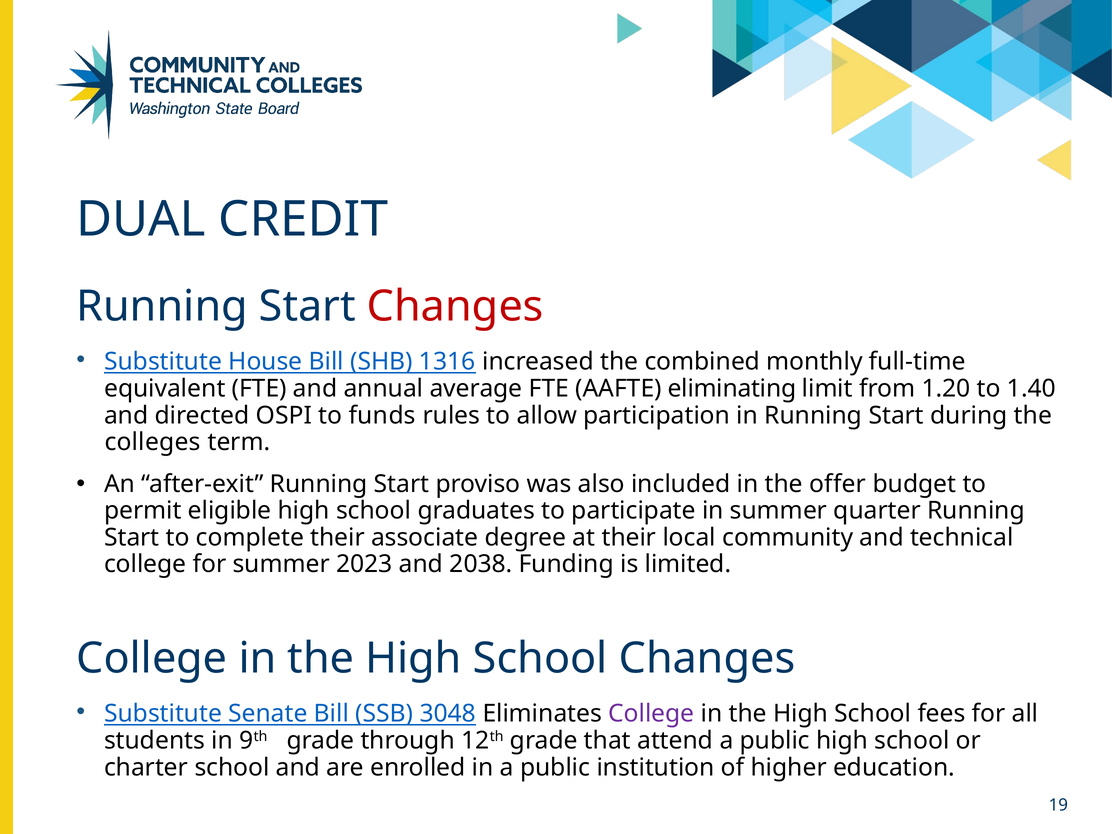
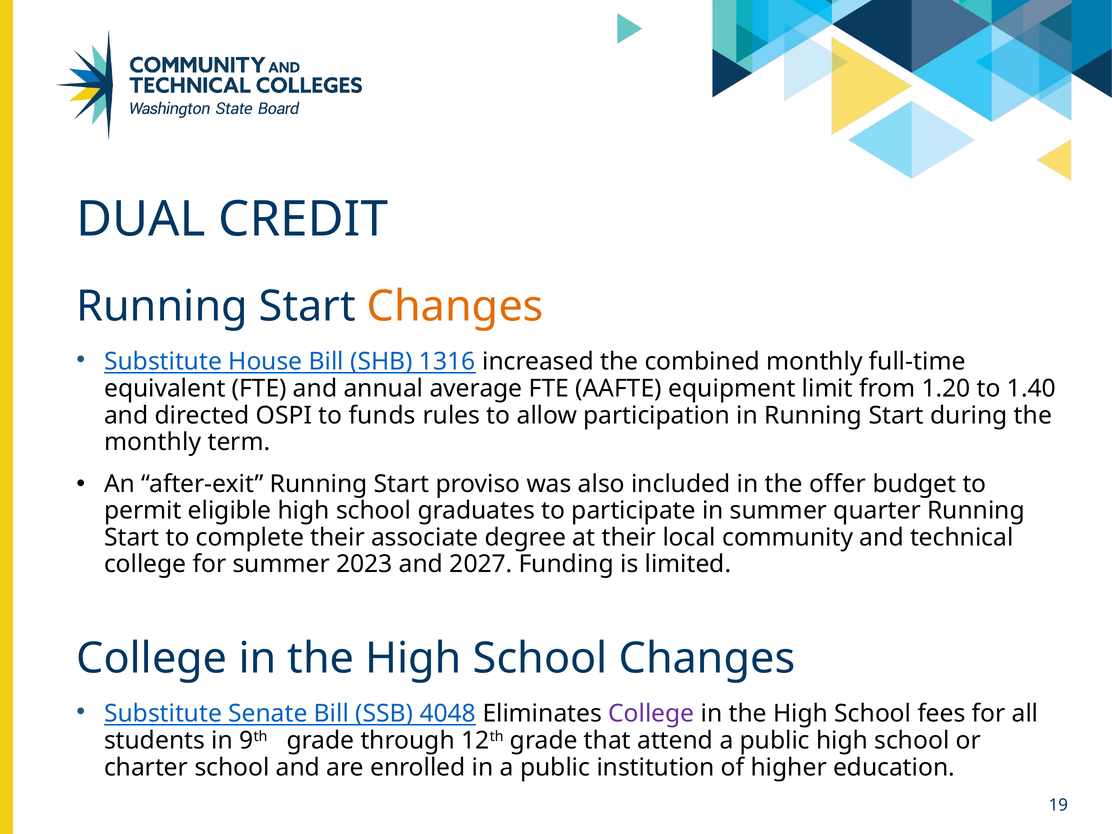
Changes at (455, 306) colour: red -> orange
eliminating: eliminating -> equipment
colleges at (153, 442): colleges -> monthly
2038: 2038 -> 2027
3048: 3048 -> 4048
